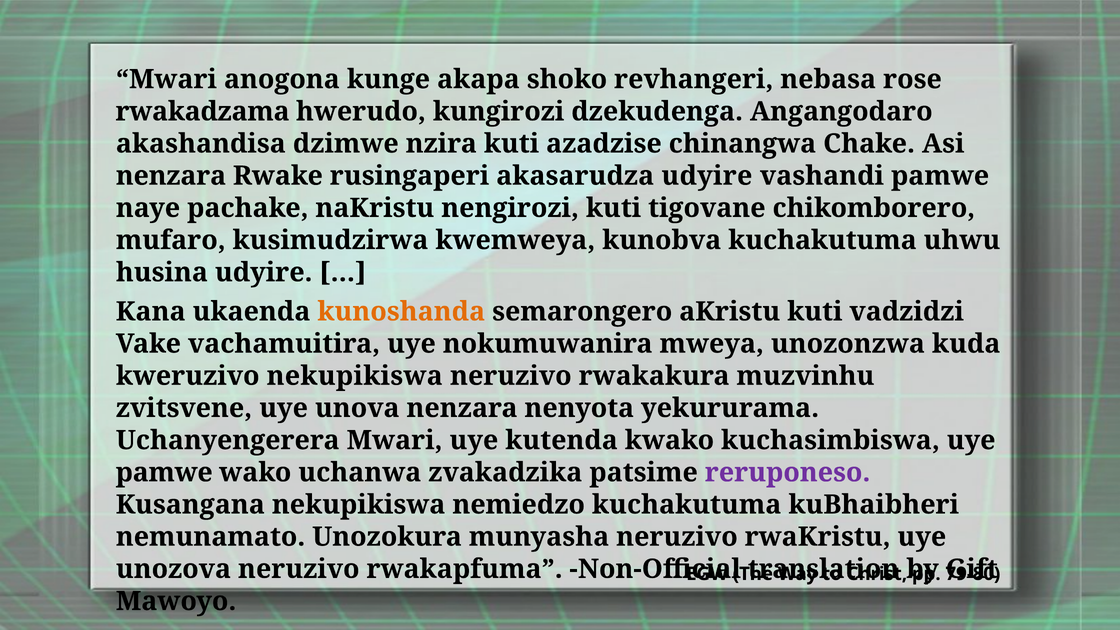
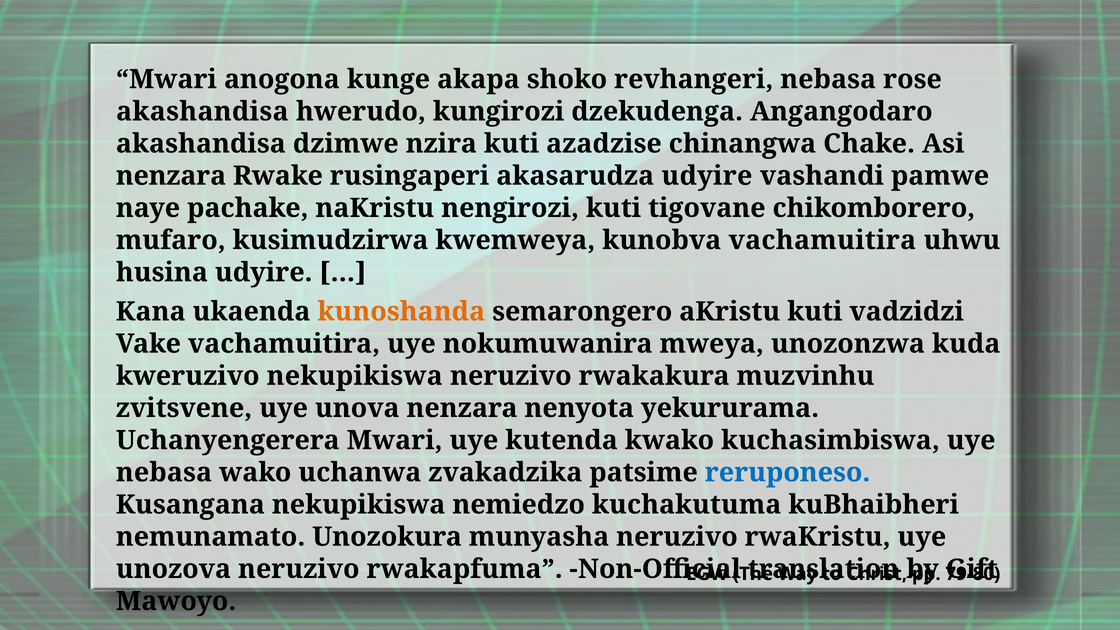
rwakadzama at (203, 112): rwakadzama -> akashandisa
kunobva kuchakutuma: kuchakutuma -> vachamuitira
pamwe at (164, 472): pamwe -> nebasa
reruponeso colour: purple -> blue
